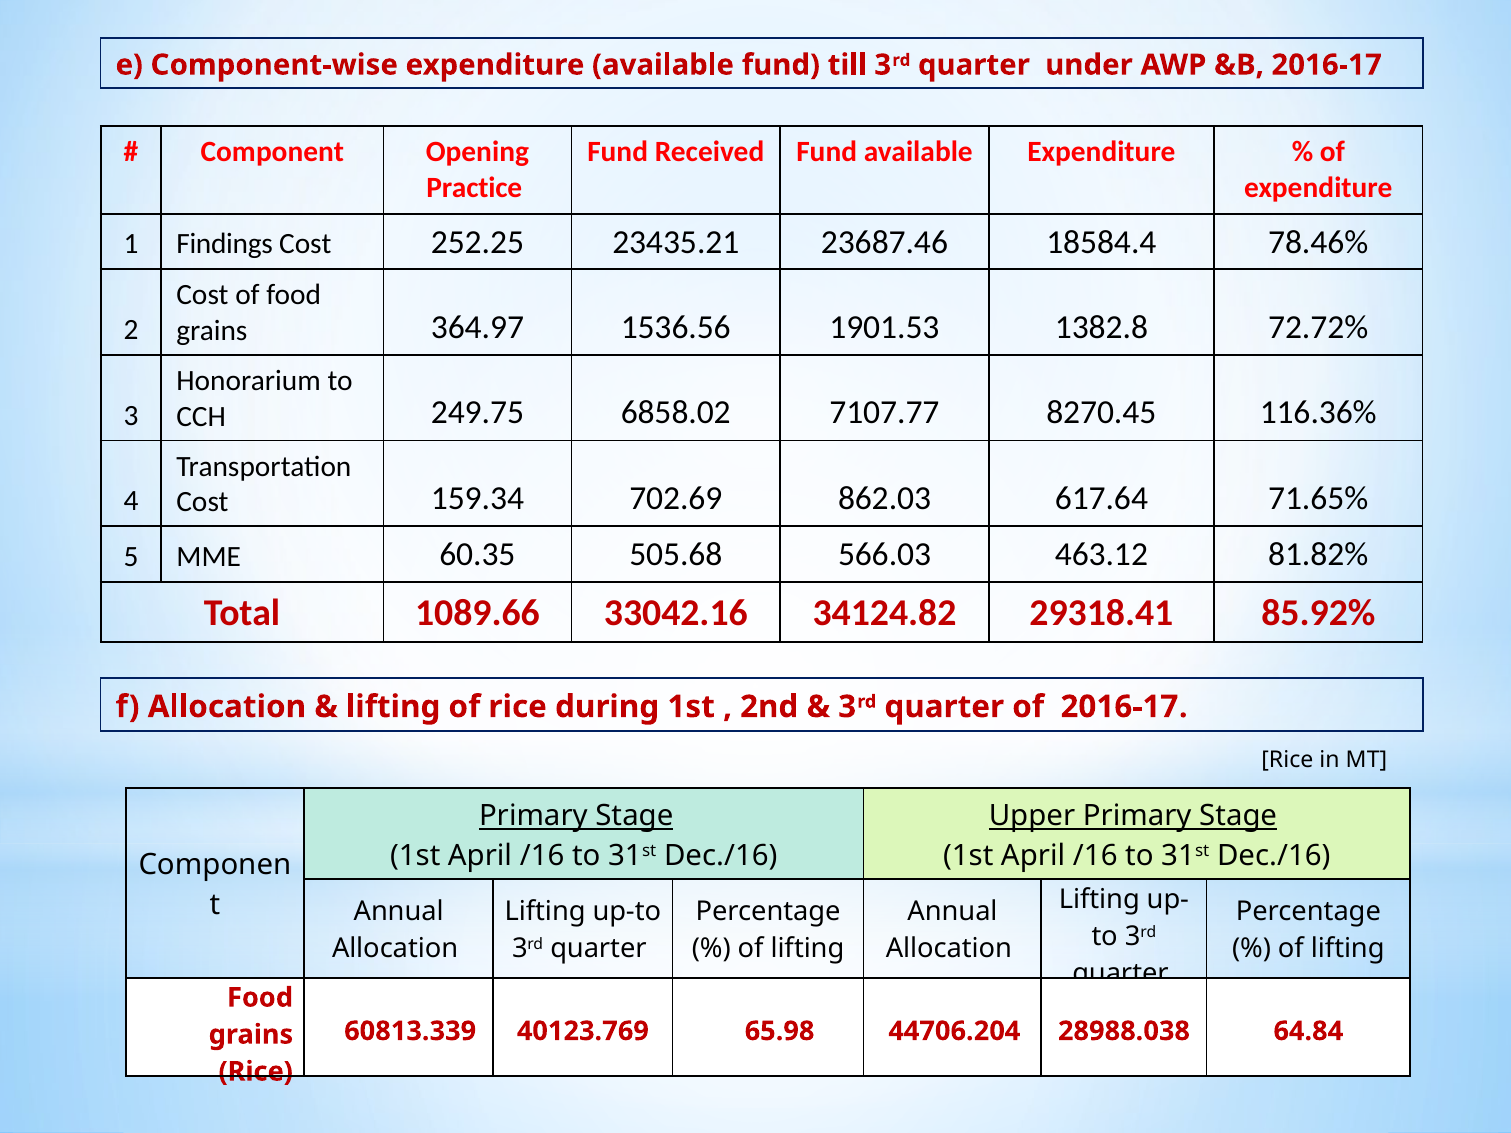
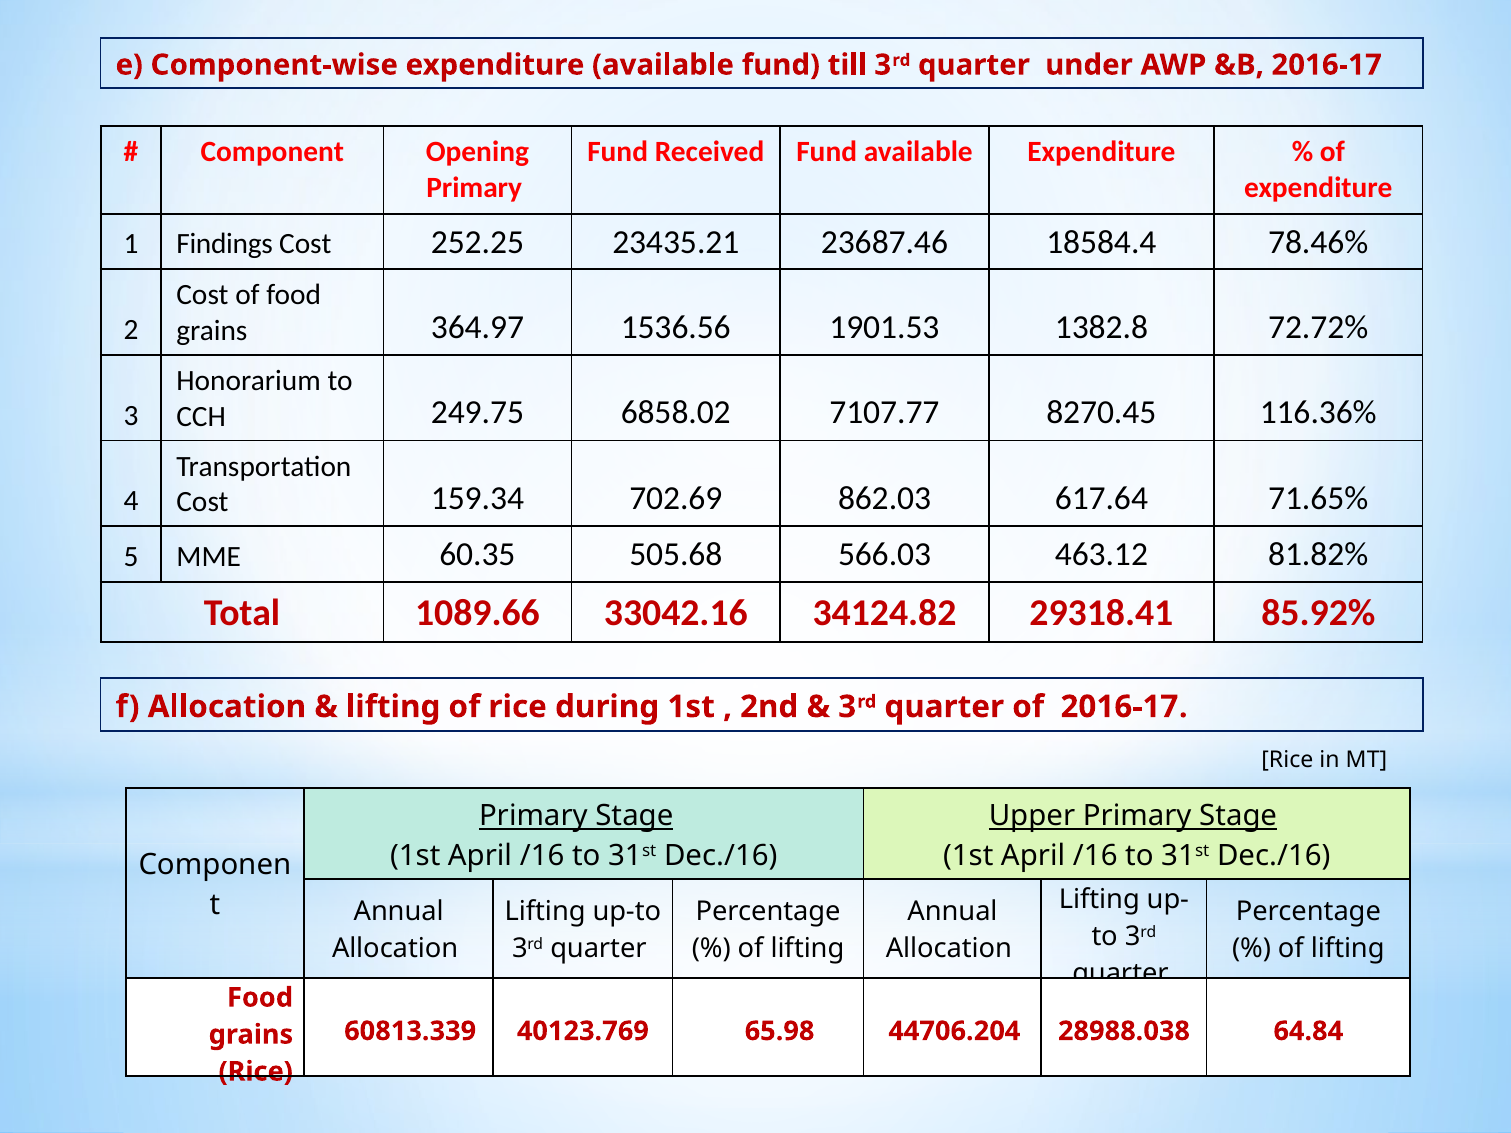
Practice at (474, 188): Practice -> Primary
